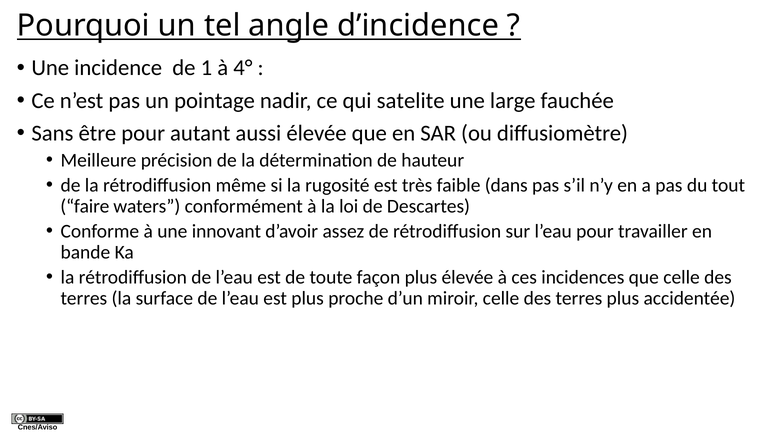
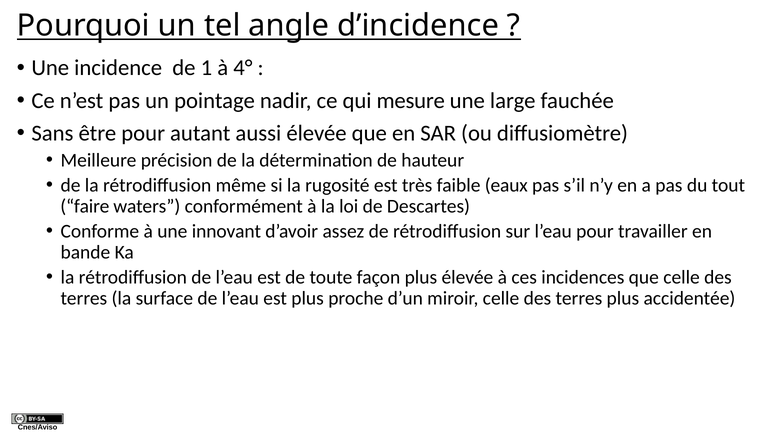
satelite: satelite -> mesure
dans: dans -> eaux
